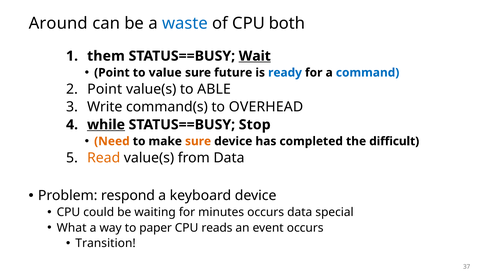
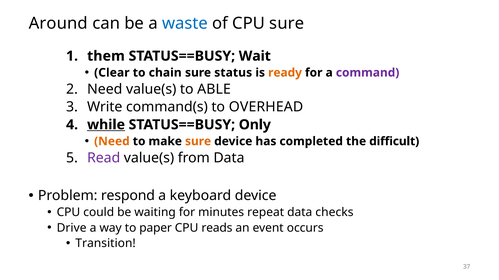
CPU both: both -> sure
Wait underline: present -> none
Point at (112, 73): Point -> Clear
value: value -> chain
future: future -> status
ready colour: blue -> orange
command colour: blue -> purple
Point at (105, 89): Point -> Need
Stop: Stop -> Only
Read colour: orange -> purple
minutes occurs: occurs -> repeat
special: special -> checks
What: What -> Drive
